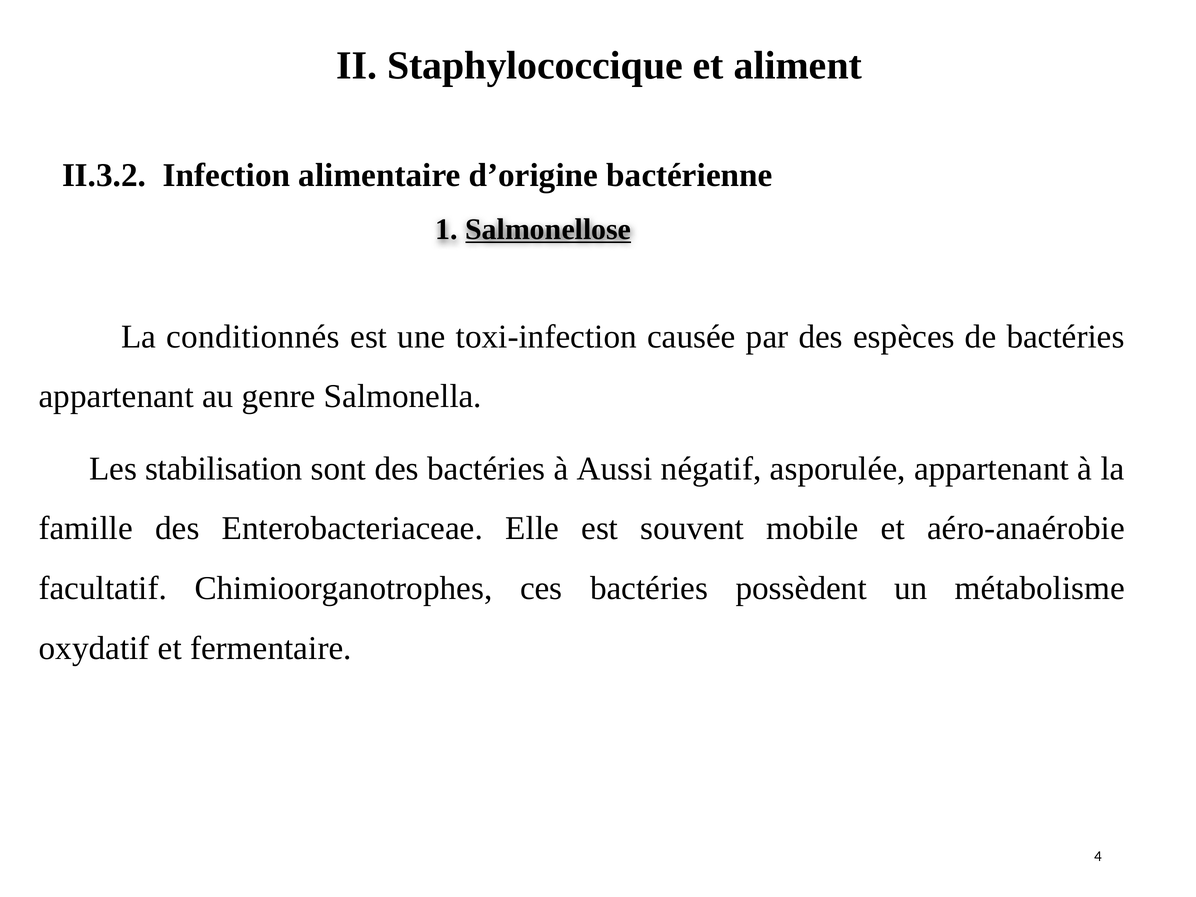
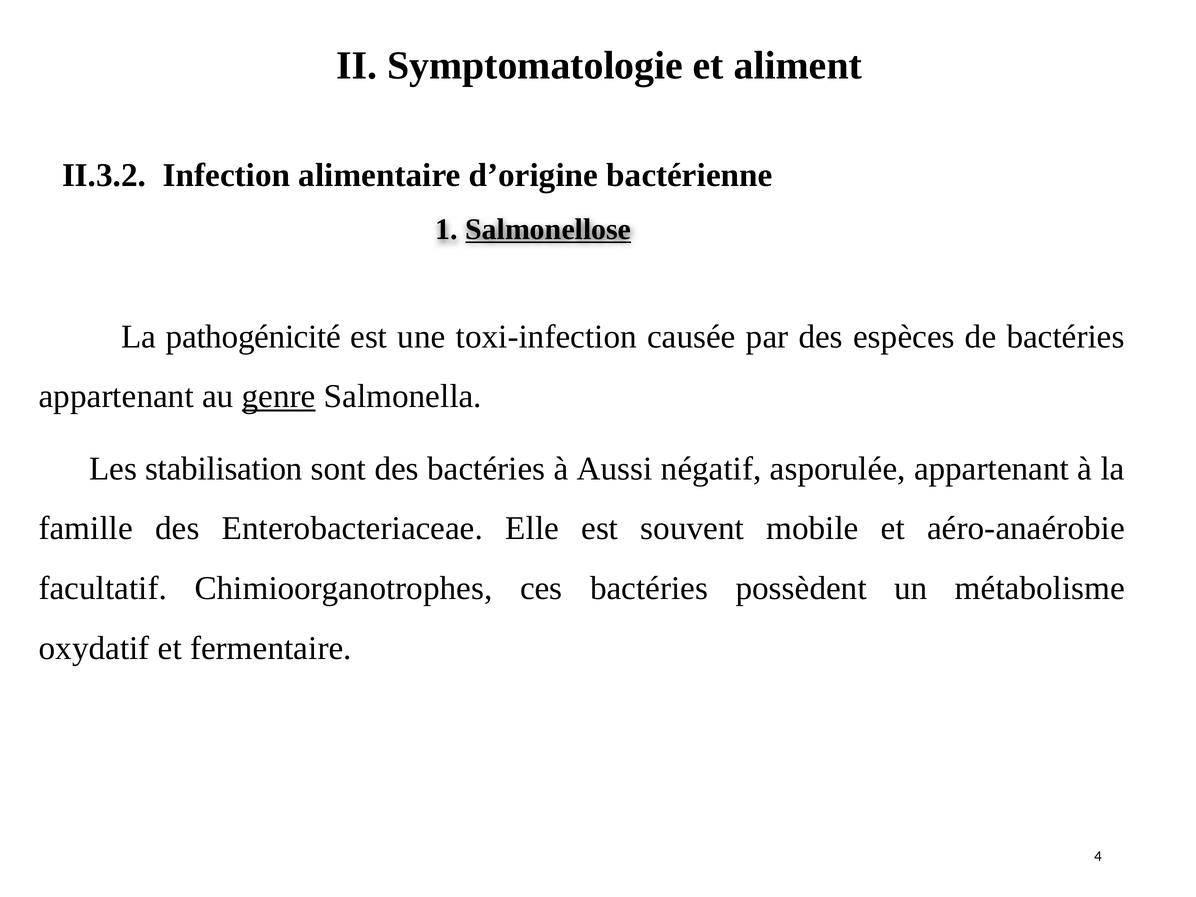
Staphylococcique: Staphylococcique -> Symptomatologie
conditionnés: conditionnés -> pathogénicité
genre underline: none -> present
